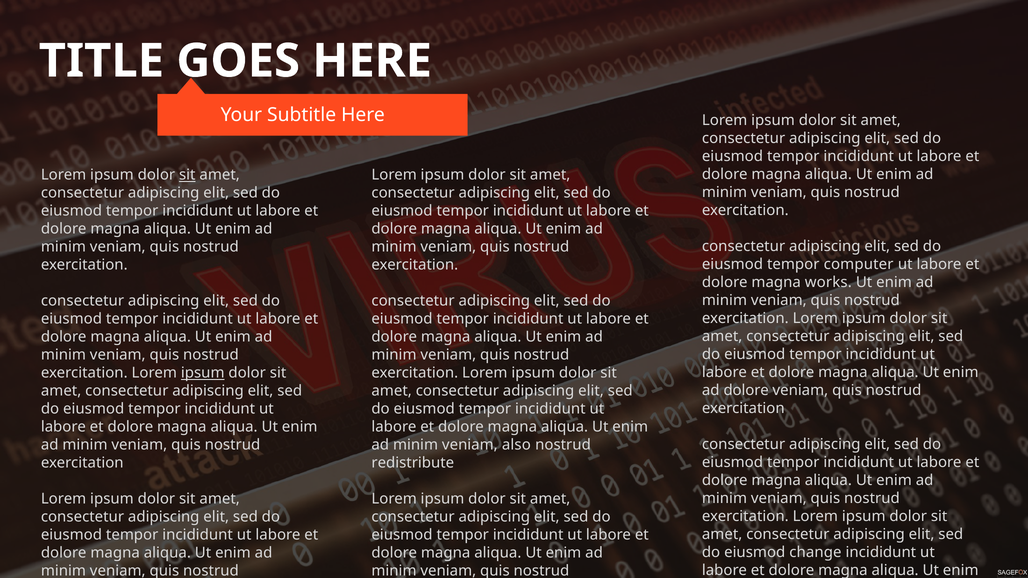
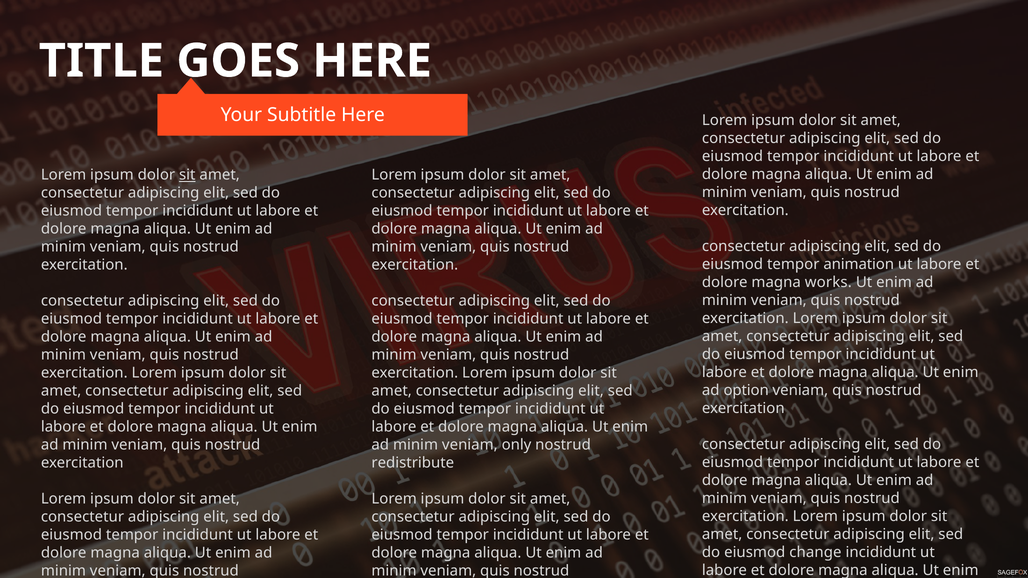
computer: computer -> animation
ipsum at (203, 373) underline: present -> none
ad dolore: dolore -> option
also: also -> only
